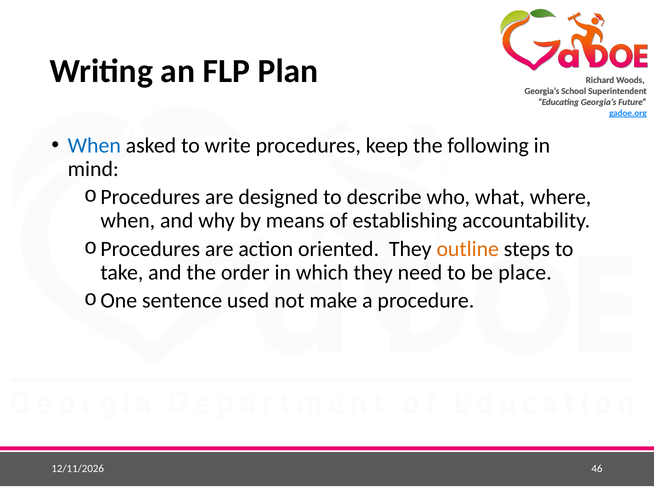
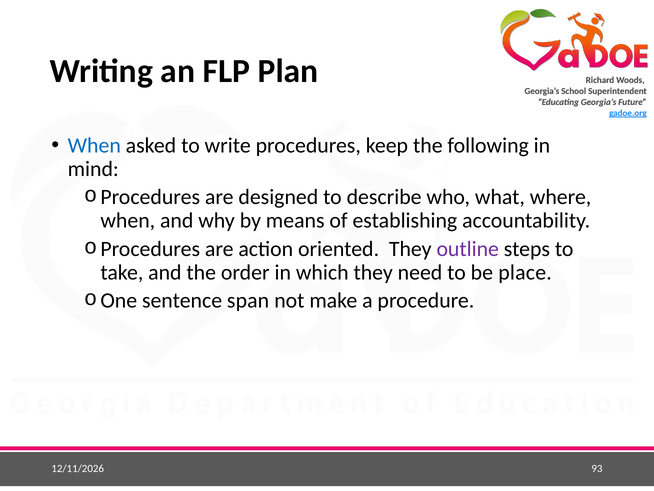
outline colour: orange -> purple
used: used -> span
46: 46 -> 93
